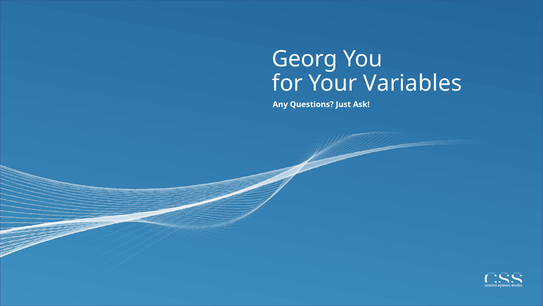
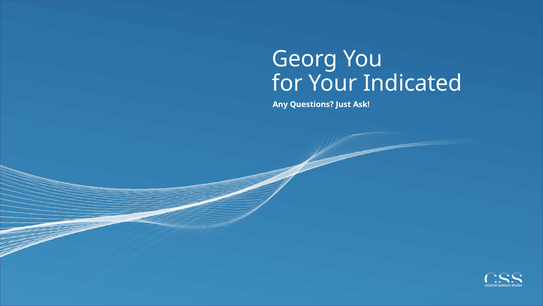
Variables: Variables -> Indicated
